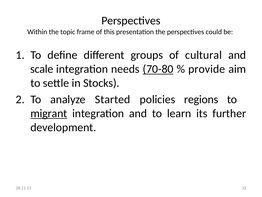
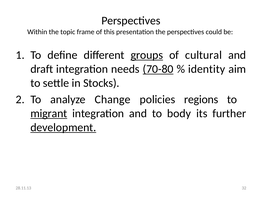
groups underline: none -> present
scale: scale -> draft
provide: provide -> identity
Started: Started -> Change
learn: learn -> body
development underline: none -> present
